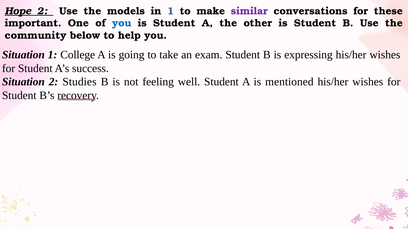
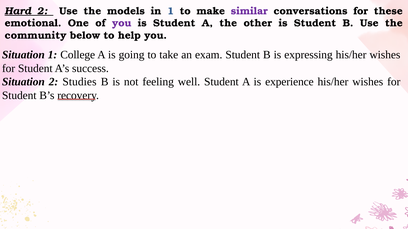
Hope: Hope -> Hard
important: important -> emotional
you at (122, 23) colour: blue -> purple
mentioned: mentioned -> experience
